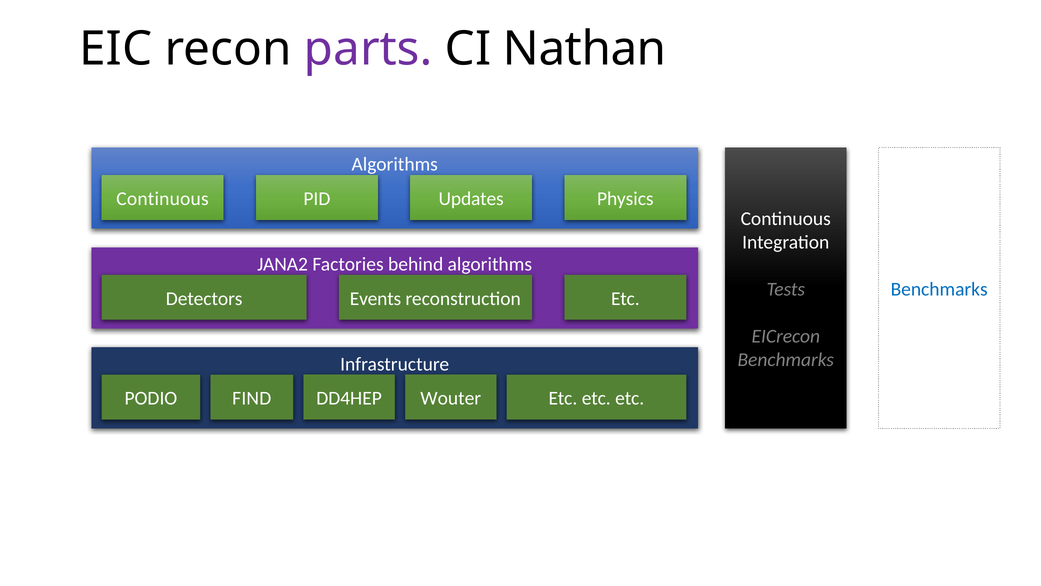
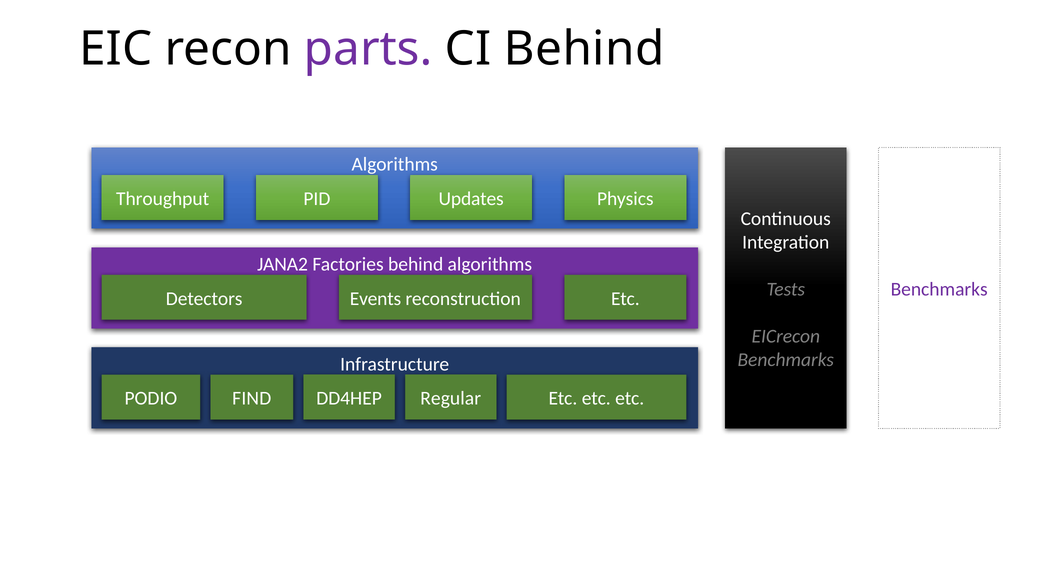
CI Nathan: Nathan -> Behind
Continuous at (162, 199): Continuous -> Throughput
Benchmarks at (939, 289) colour: blue -> purple
Wouter: Wouter -> Regular
